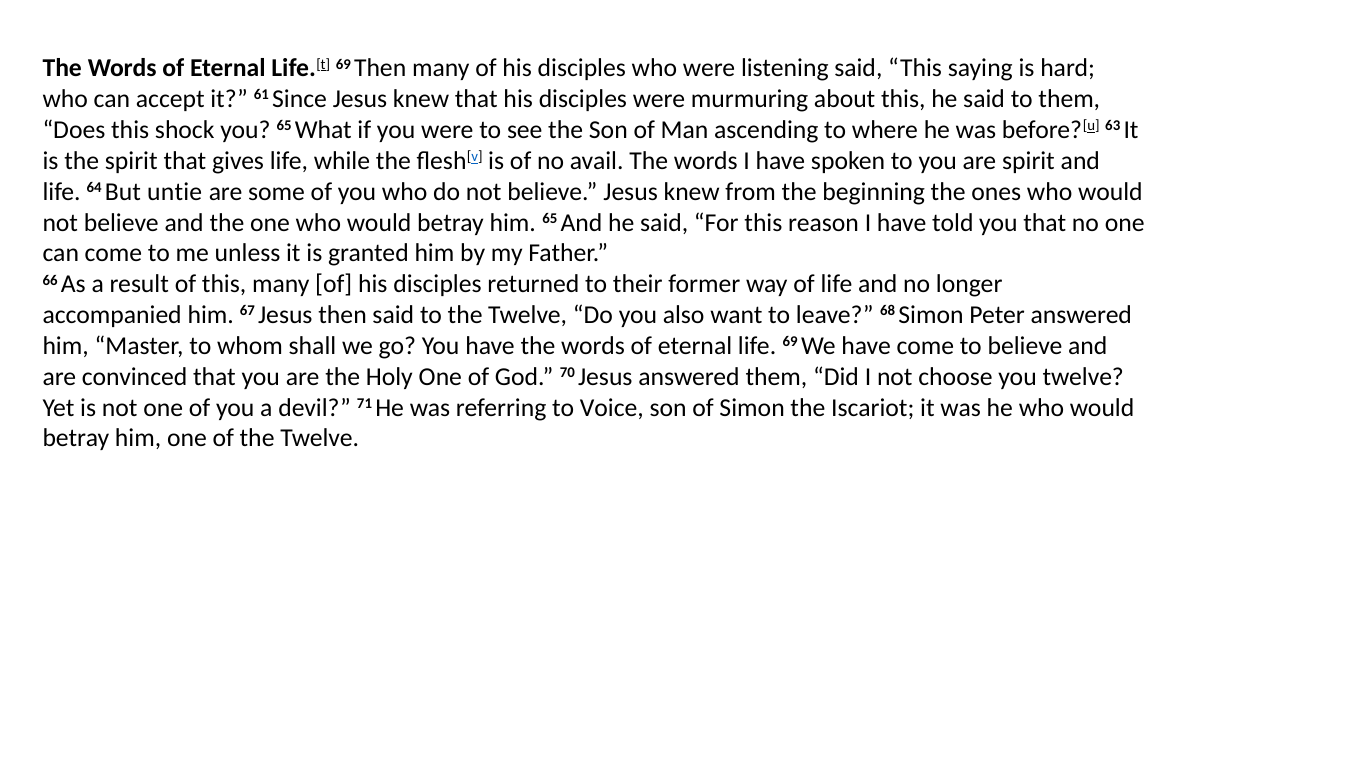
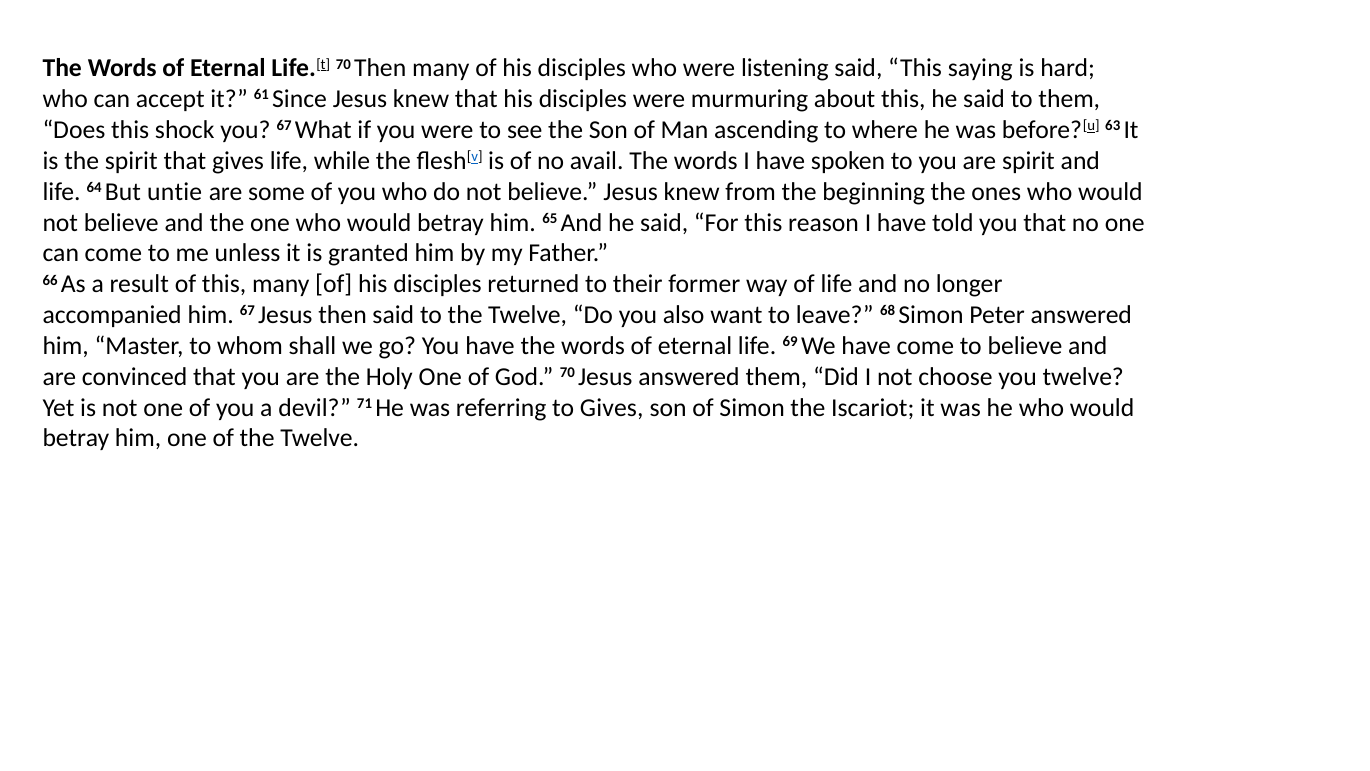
Life.[t 69: 69 -> 70
you 65: 65 -> 67
to Voice: Voice -> Gives
